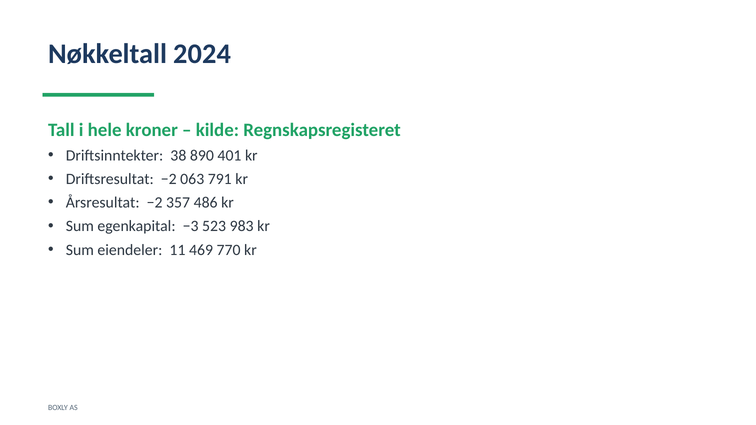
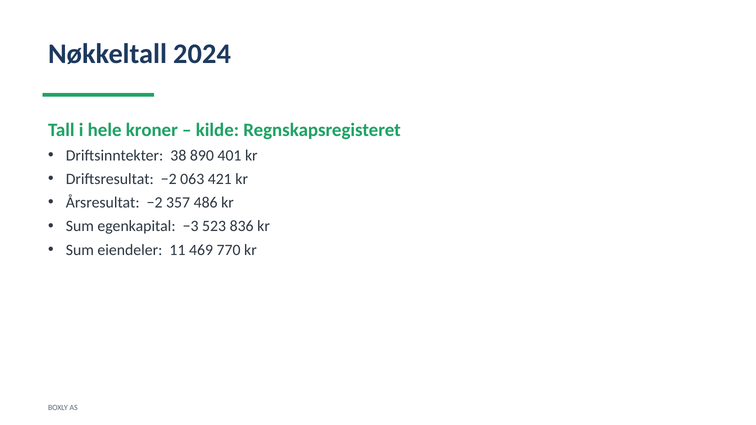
791: 791 -> 421
983: 983 -> 836
